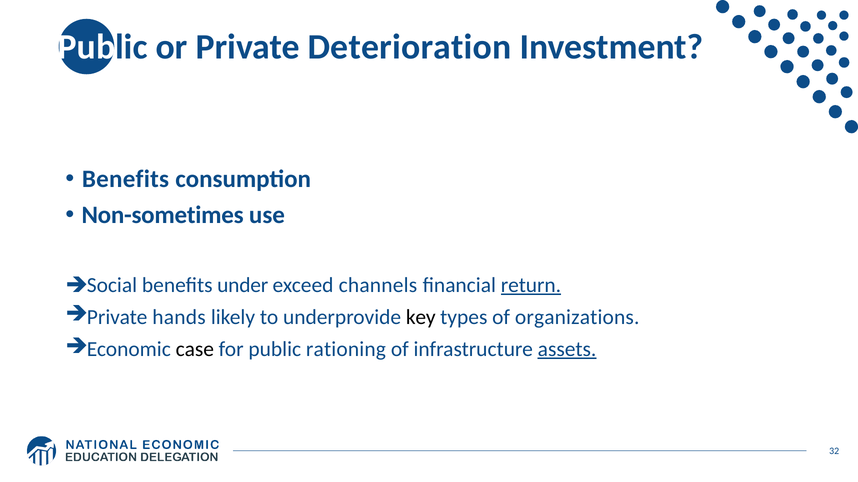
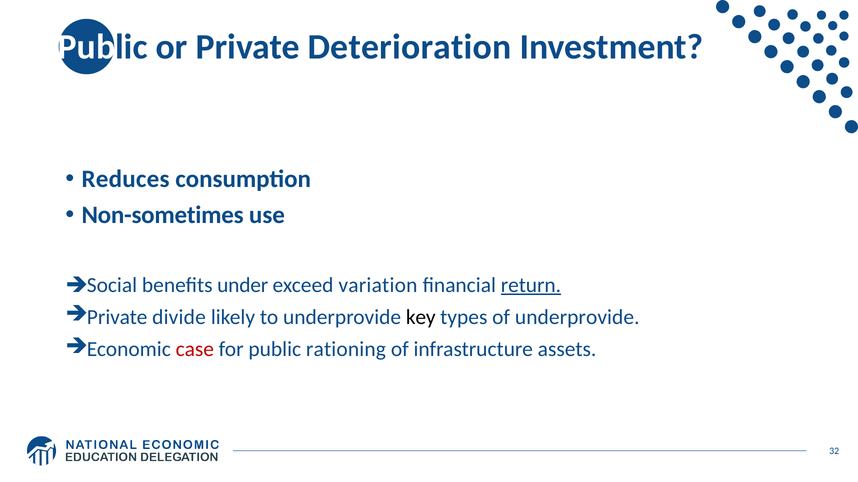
Benefits at (125, 179): Benefits -> Reduces
channels: channels -> variation
hands: hands -> divide
of organizations: organizations -> underprovide
case colour: black -> red
assets underline: present -> none
